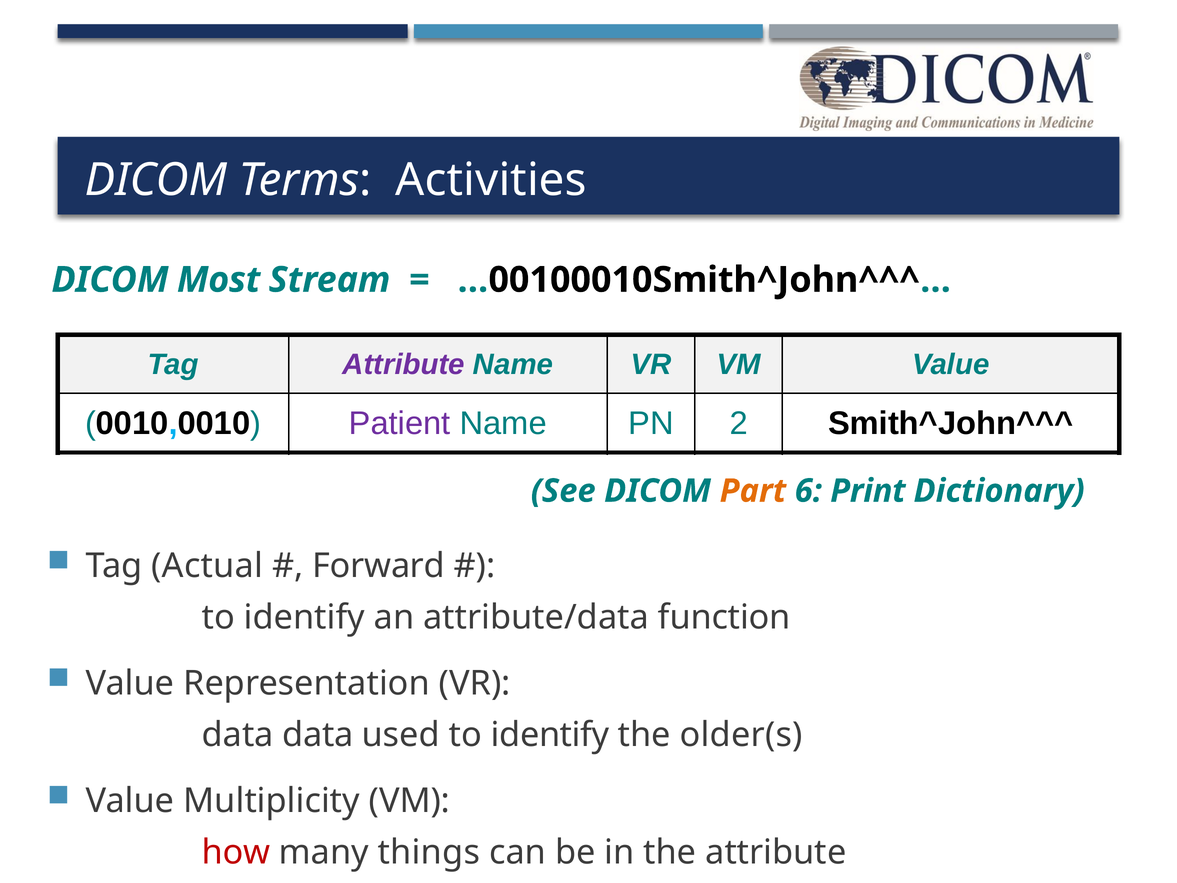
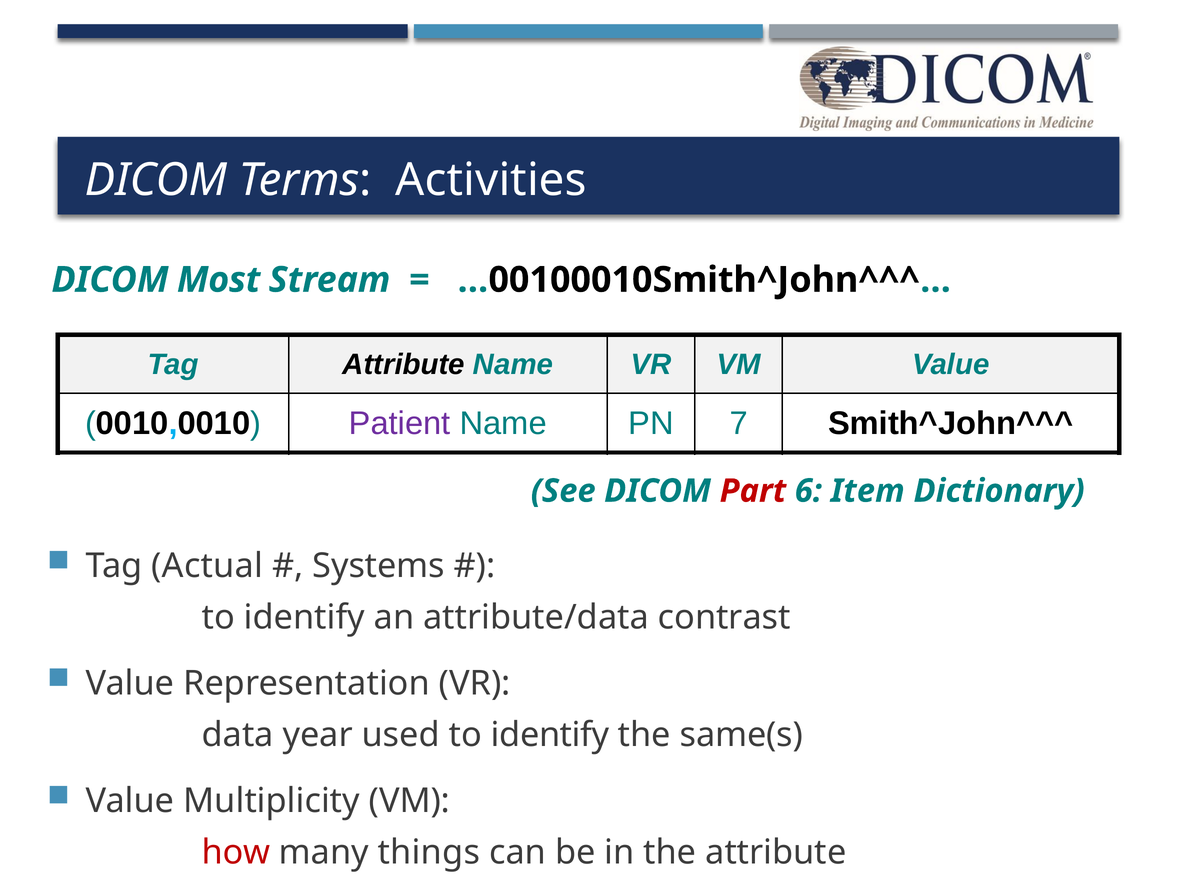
Attribute at (404, 364) colour: purple -> black
2: 2 -> 7
Part colour: orange -> red
Print: Print -> Item
Forward: Forward -> Systems
function: function -> contrast
data data: data -> year
older(s: older(s -> same(s
